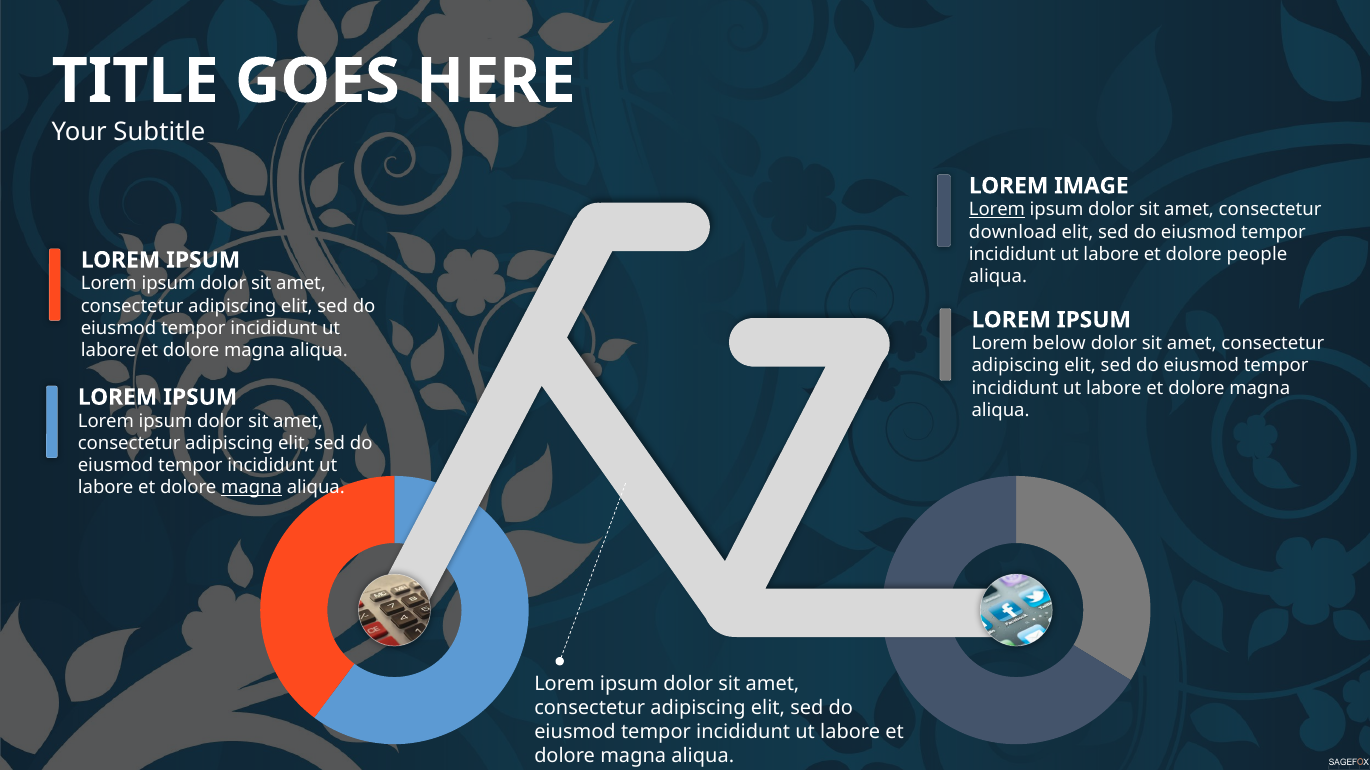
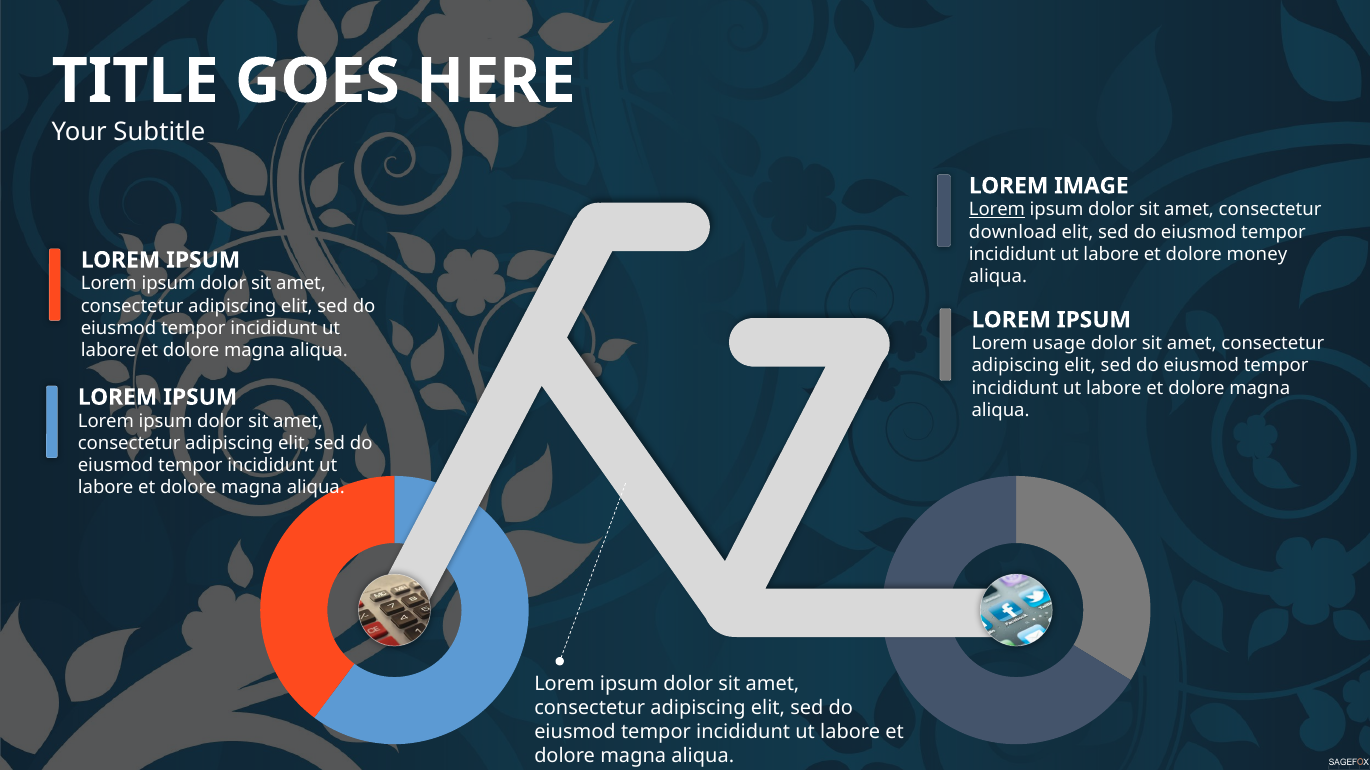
people: people -> money
below: below -> usage
magna at (252, 488) underline: present -> none
